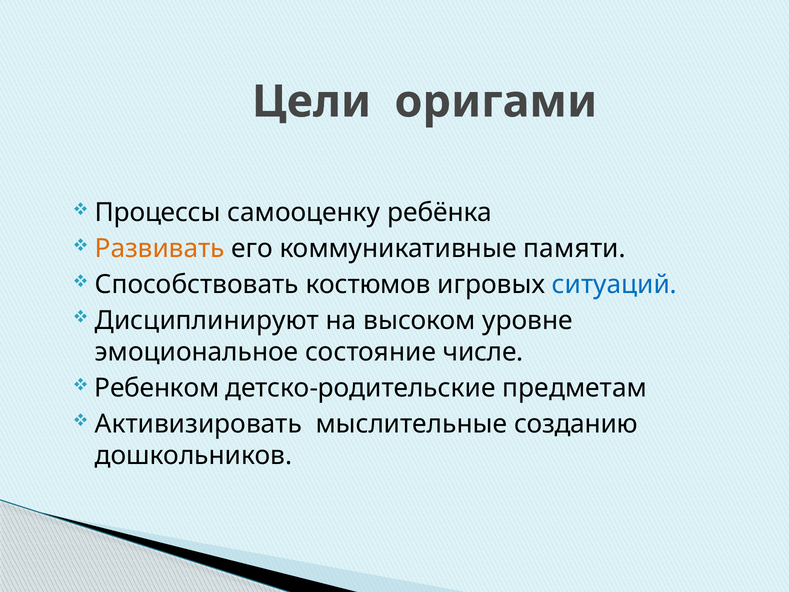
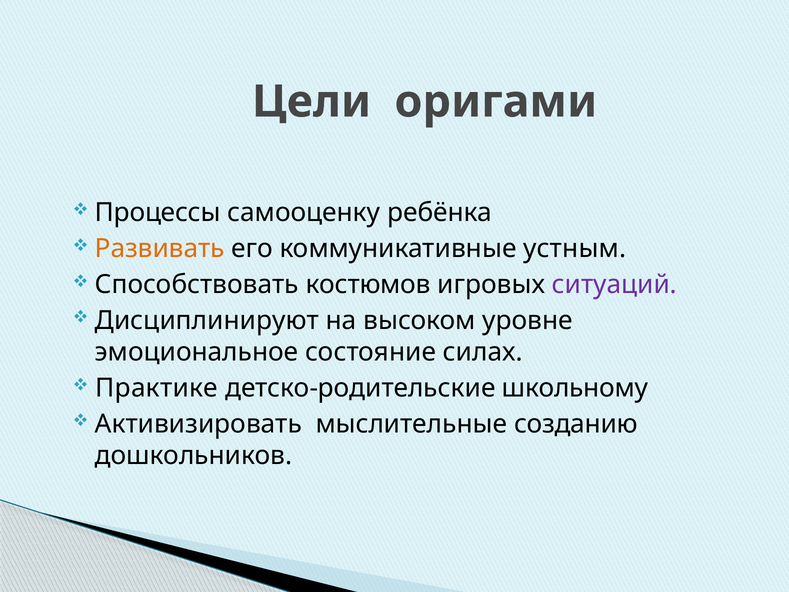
памяти: памяти -> устным
ситуаций colour: blue -> purple
числе: числе -> силах
Ребенком: Ребенком -> Практике
предметам: предметам -> школьному
